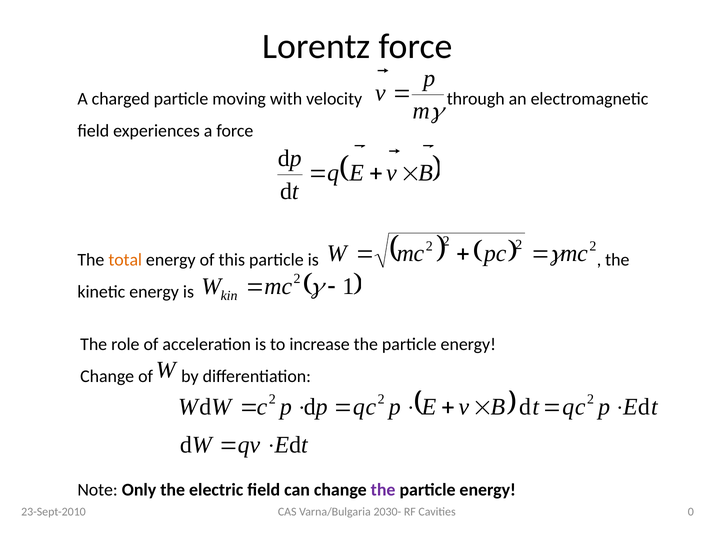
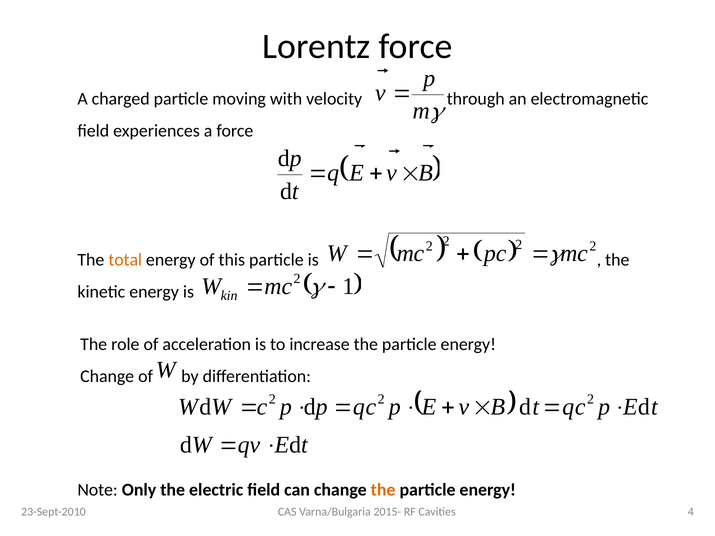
the at (383, 490) colour: purple -> orange
2030-: 2030- -> 2015-
0: 0 -> 4
